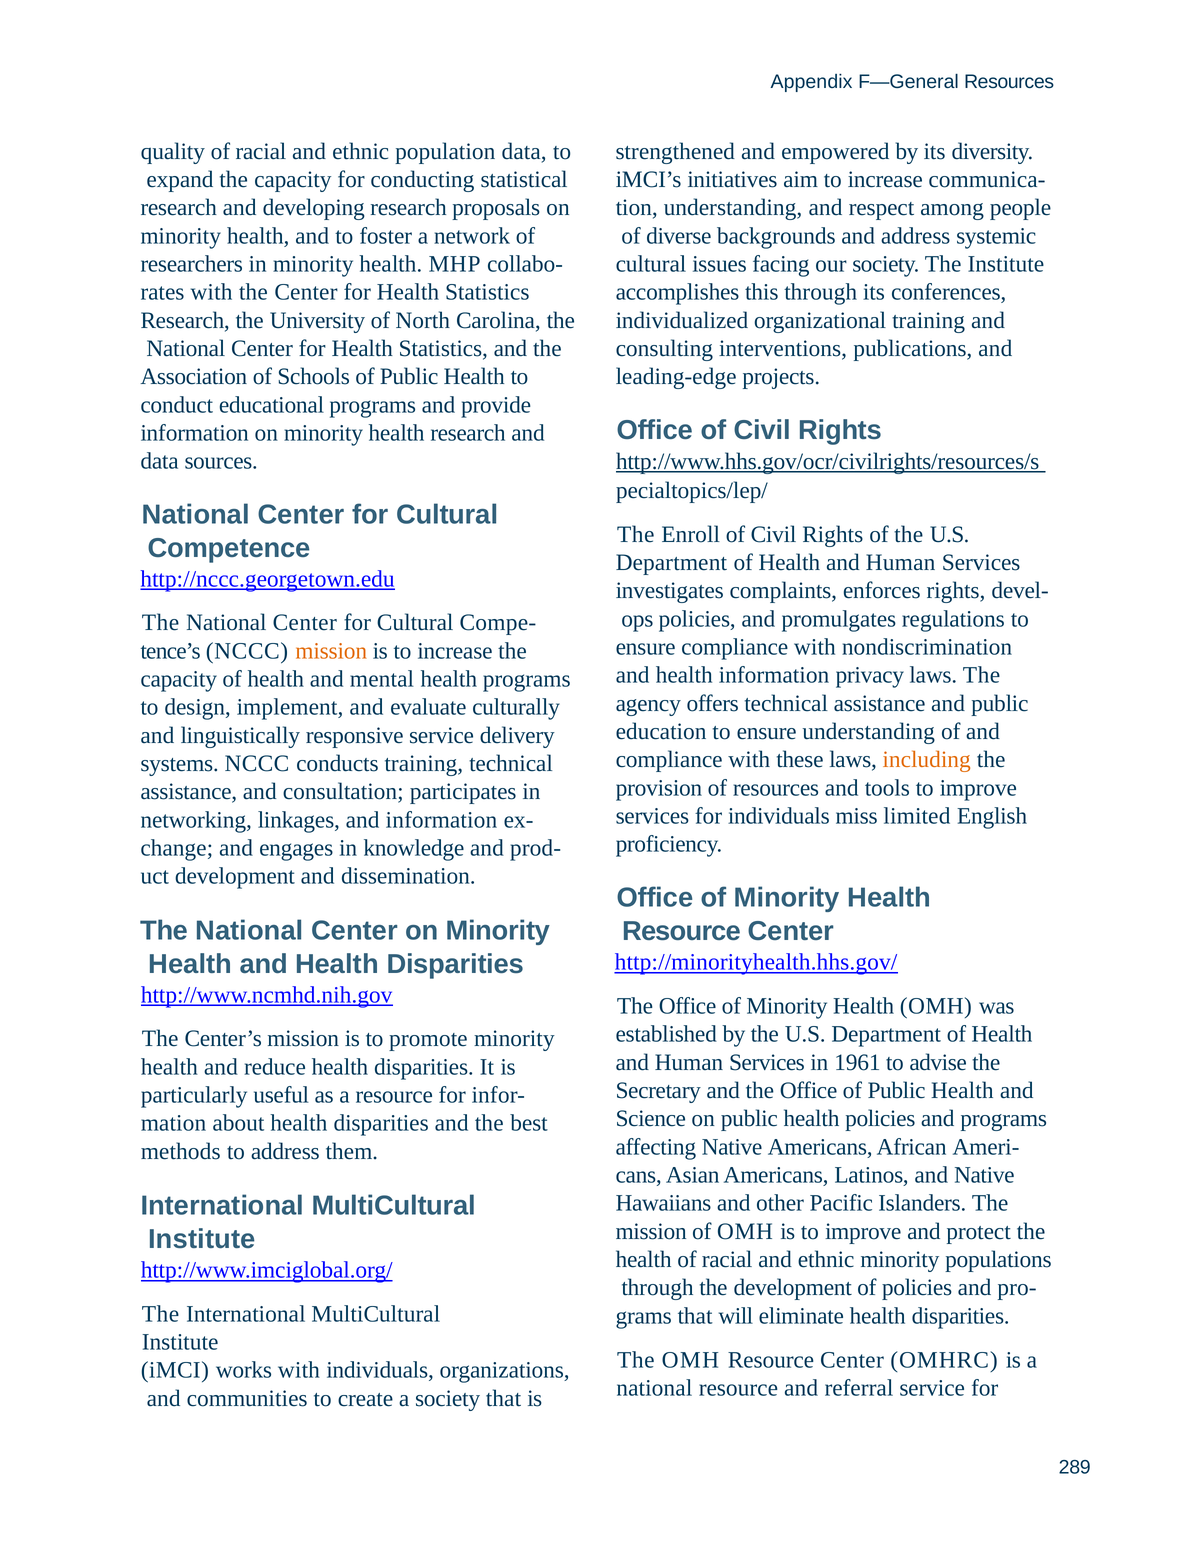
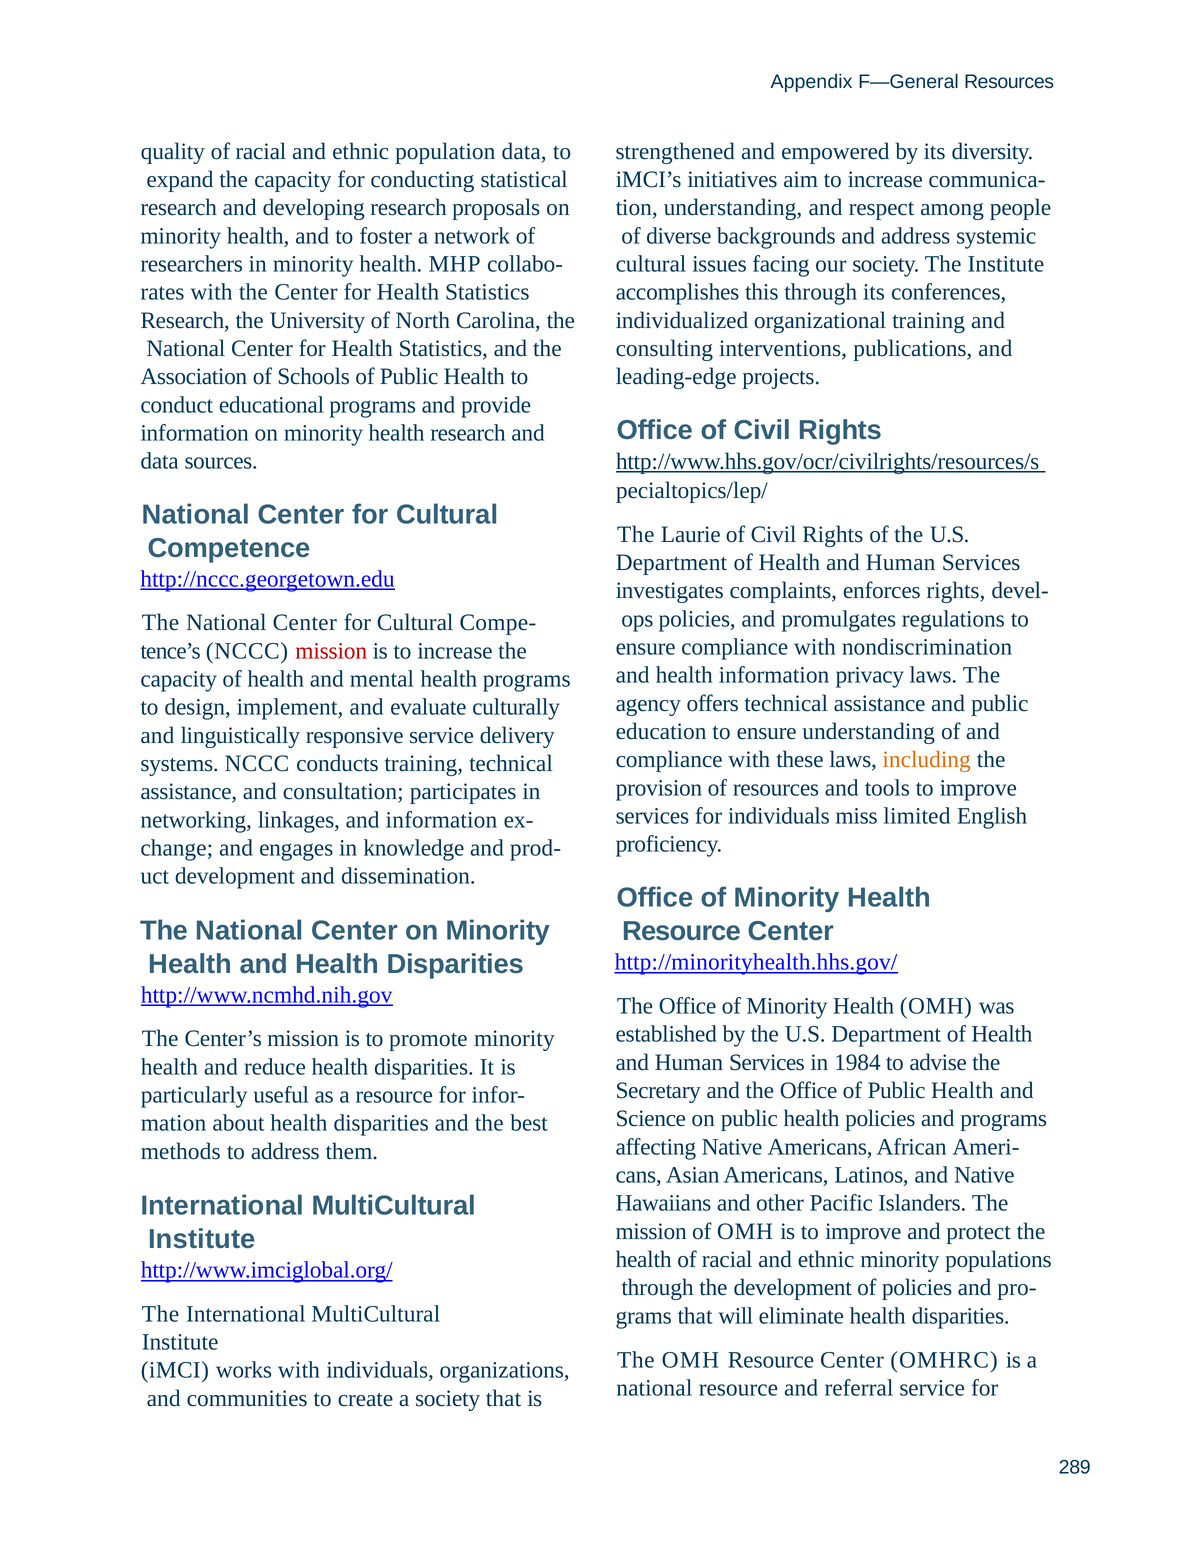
Enroll: Enroll -> Laurie
mission at (331, 651) colour: orange -> red
1961: 1961 -> 1984
